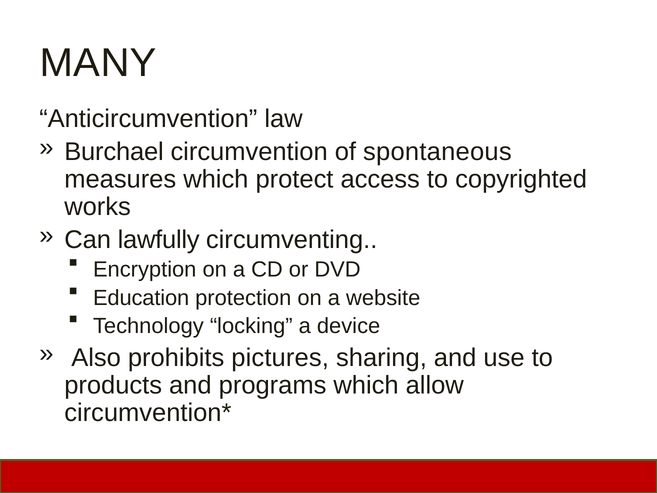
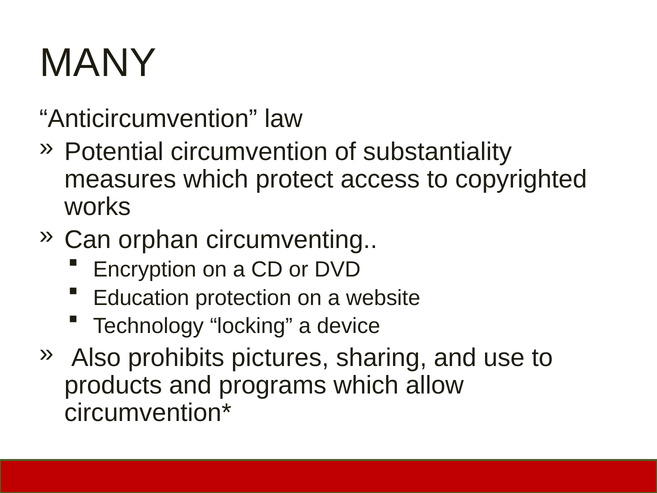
Burchael: Burchael -> Potential
spontaneous: spontaneous -> substantiality
lawfully: lawfully -> orphan
